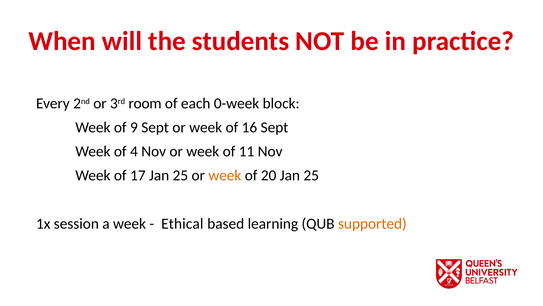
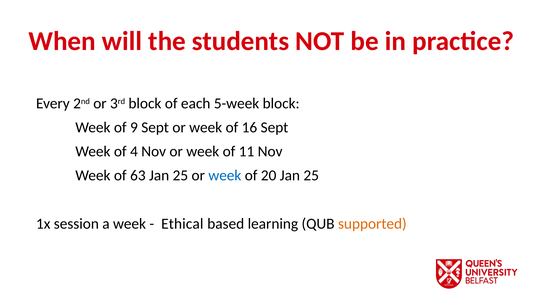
3rd room: room -> block
0-week: 0-week -> 5-week
17: 17 -> 63
week at (225, 175) colour: orange -> blue
